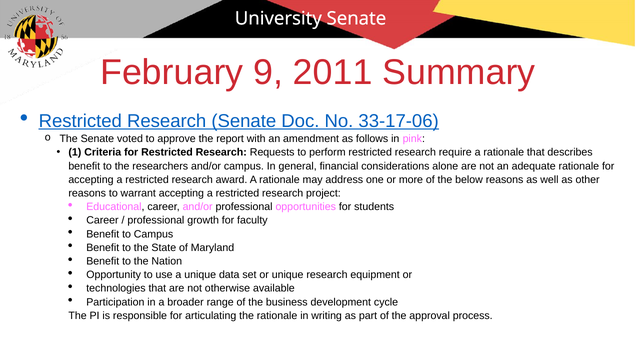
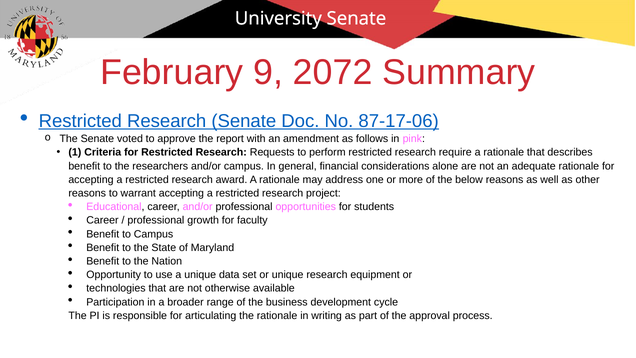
2011: 2011 -> 2072
33-17-06: 33-17-06 -> 87-17-06
